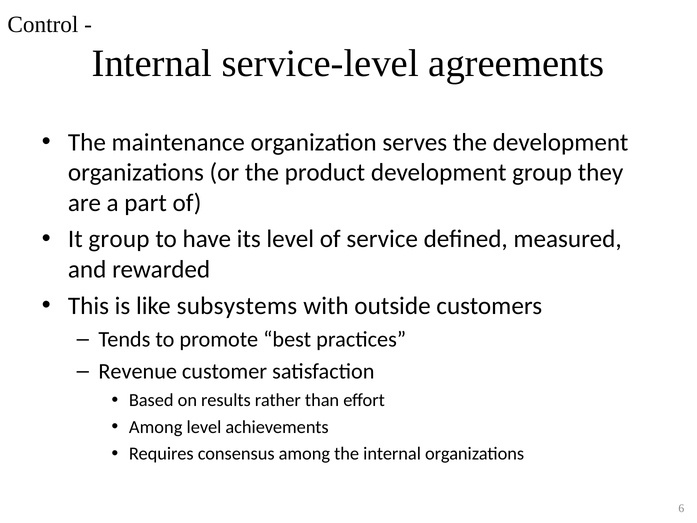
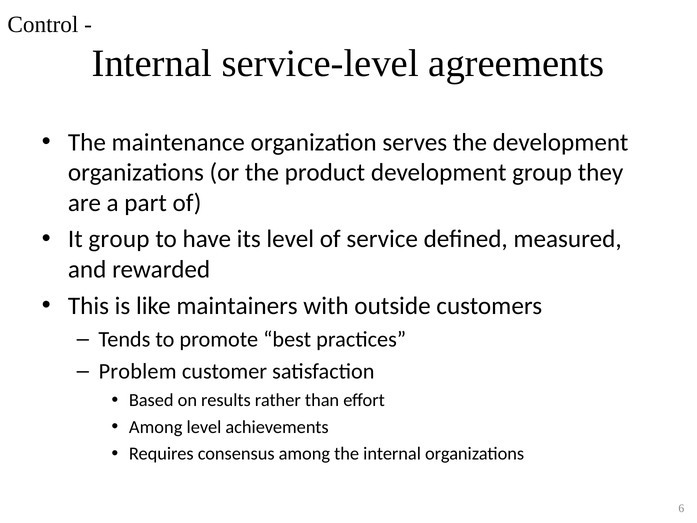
subsystems: subsystems -> maintainers
Revenue: Revenue -> Problem
